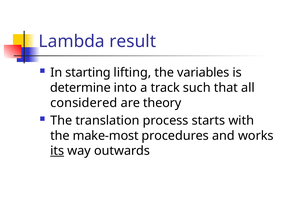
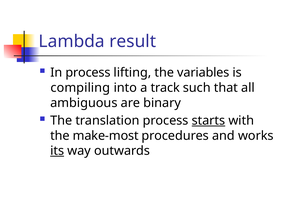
In starting: starting -> process
determine: determine -> compiling
considered: considered -> ambiguous
theory: theory -> binary
starts underline: none -> present
